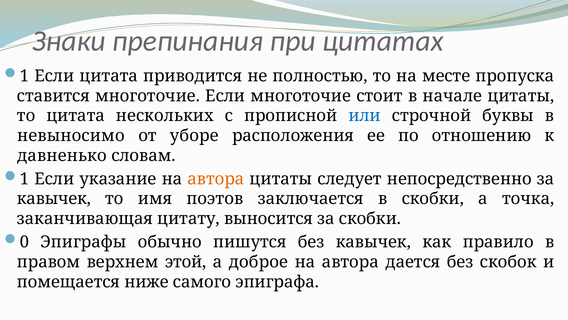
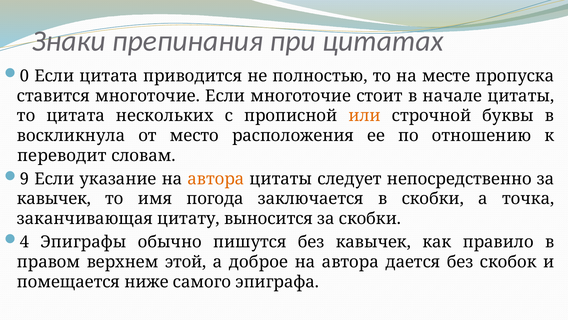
1 at (25, 76): 1 -> 0
или colour: blue -> orange
невыносимо: невыносимо -> воскликнула
уборе: уборе -> место
давненько: давненько -> переводит
1 at (25, 179): 1 -> 9
поэтов: поэтов -> погода
0: 0 -> 4
